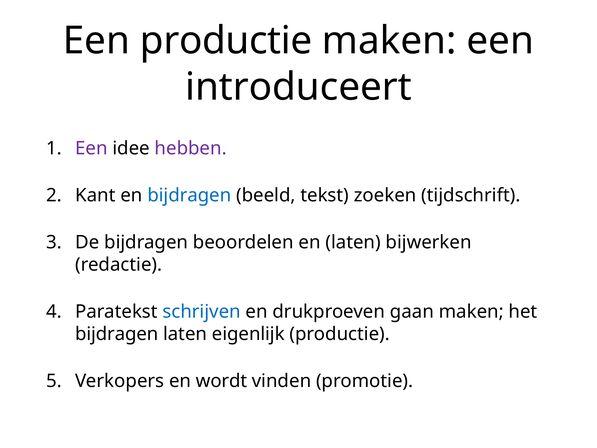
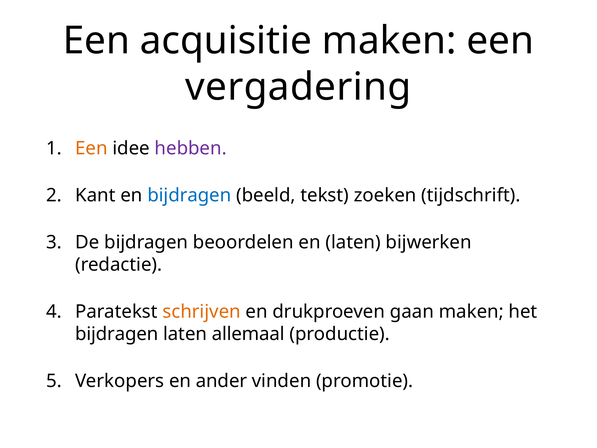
Een productie: productie -> acquisitie
introduceert: introduceert -> vergadering
Een at (91, 148) colour: purple -> orange
schrijven colour: blue -> orange
eigenlijk: eigenlijk -> allemaal
wordt: wordt -> ander
